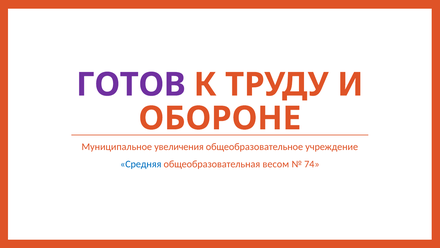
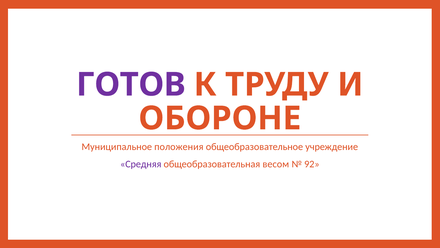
увеличения: увеличения -> положения
Средняя colour: blue -> purple
74: 74 -> 92
